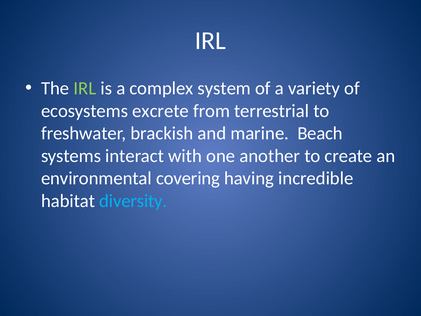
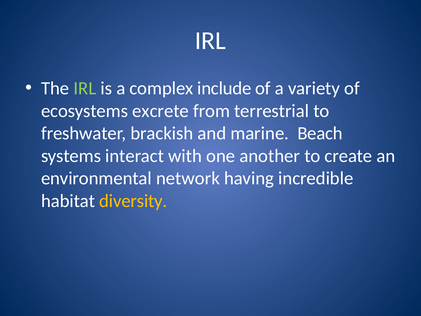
system: system -> include
covering: covering -> network
diversity colour: light blue -> yellow
